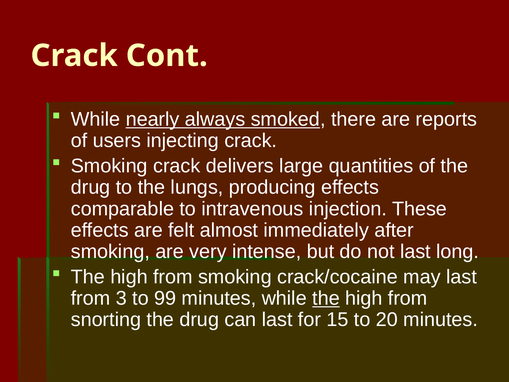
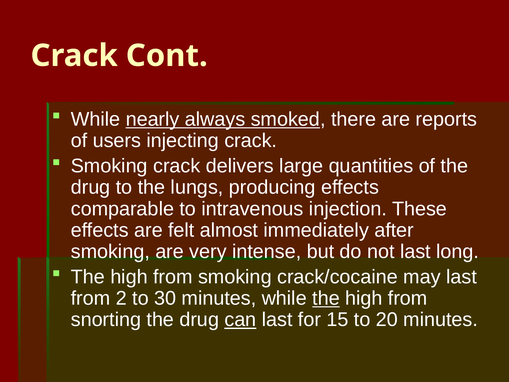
3: 3 -> 2
99: 99 -> 30
can underline: none -> present
